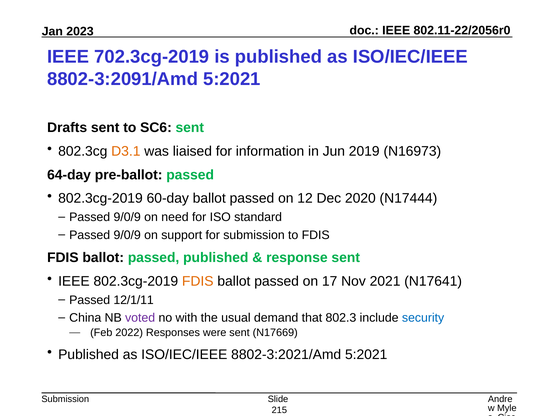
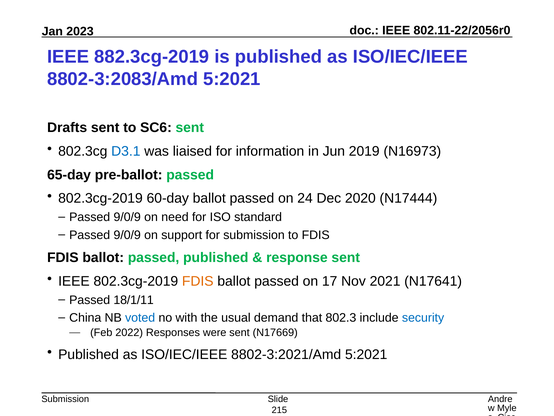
702.3cg-2019: 702.3cg-2019 -> 882.3cg-2019
8802-3:2091/Amd: 8802-3:2091/Amd -> 8802-3:2083/Amd
D3.1 colour: orange -> blue
64-day: 64-day -> 65-day
12: 12 -> 24
12/1/11: 12/1/11 -> 18/1/11
voted colour: purple -> blue
